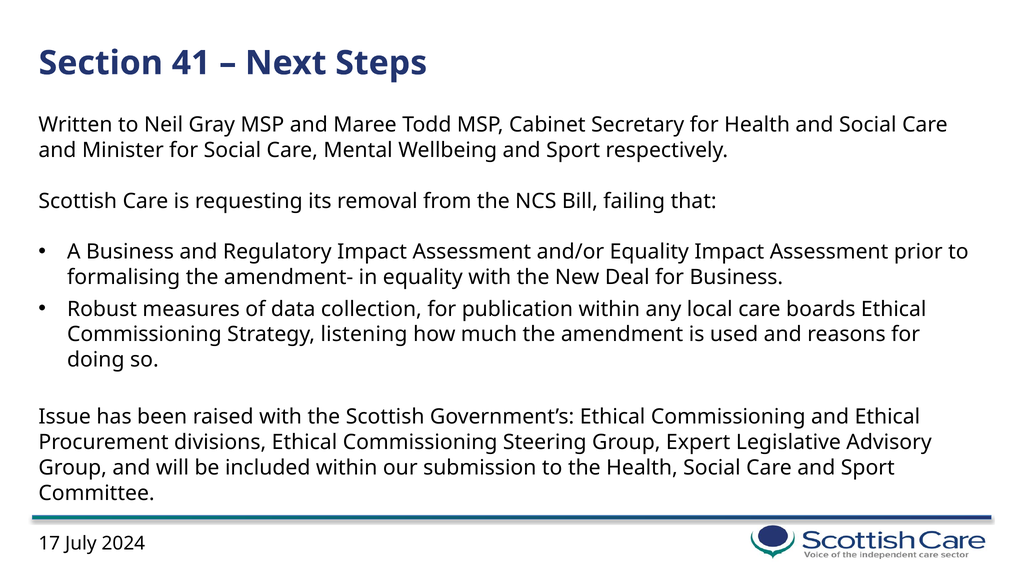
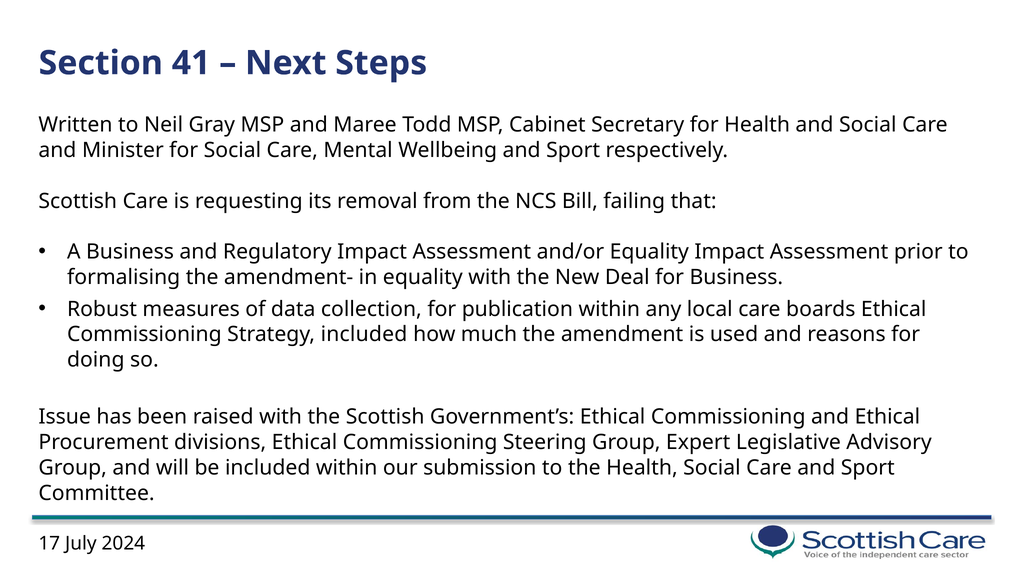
Strategy listening: listening -> included
